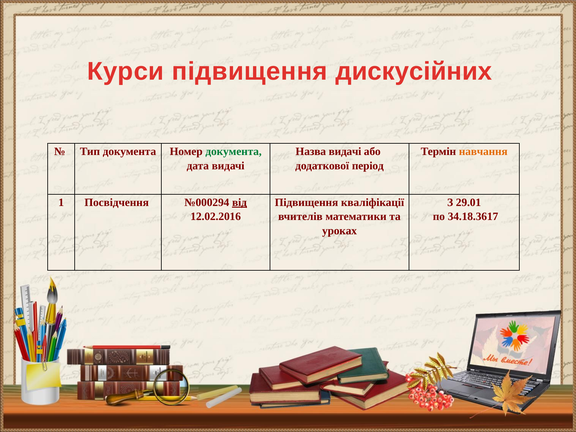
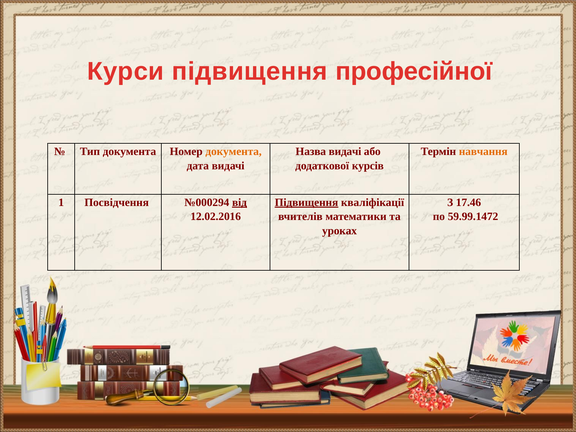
дискусійних: дискусійних -> професійної
документа at (234, 152) colour: green -> orange
період: період -> курсів
Підвищення at (306, 202) underline: none -> present
29.01: 29.01 -> 17.46
34.18.3617: 34.18.3617 -> 59.99.1472
